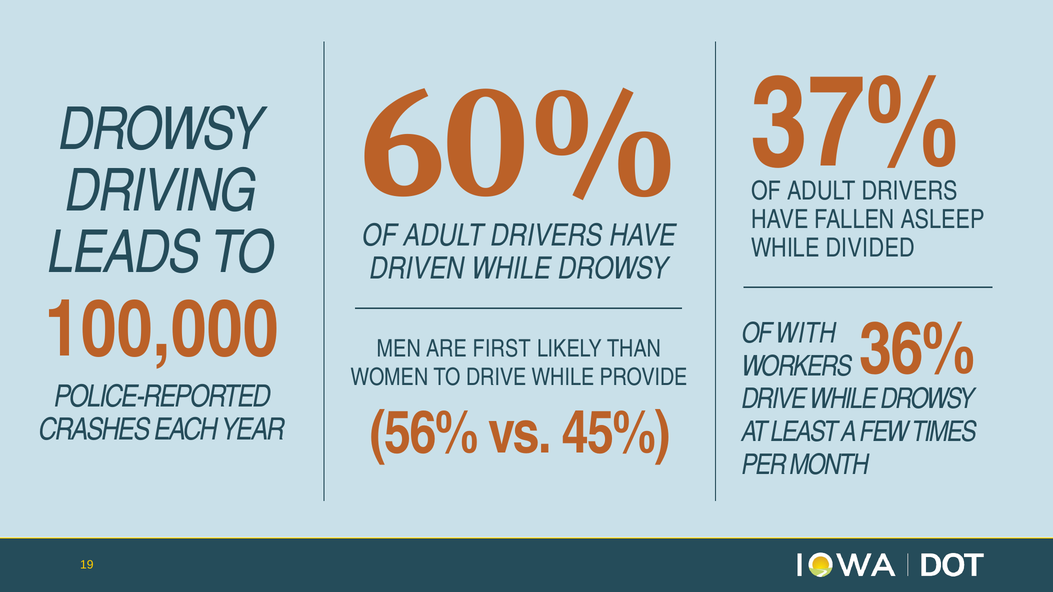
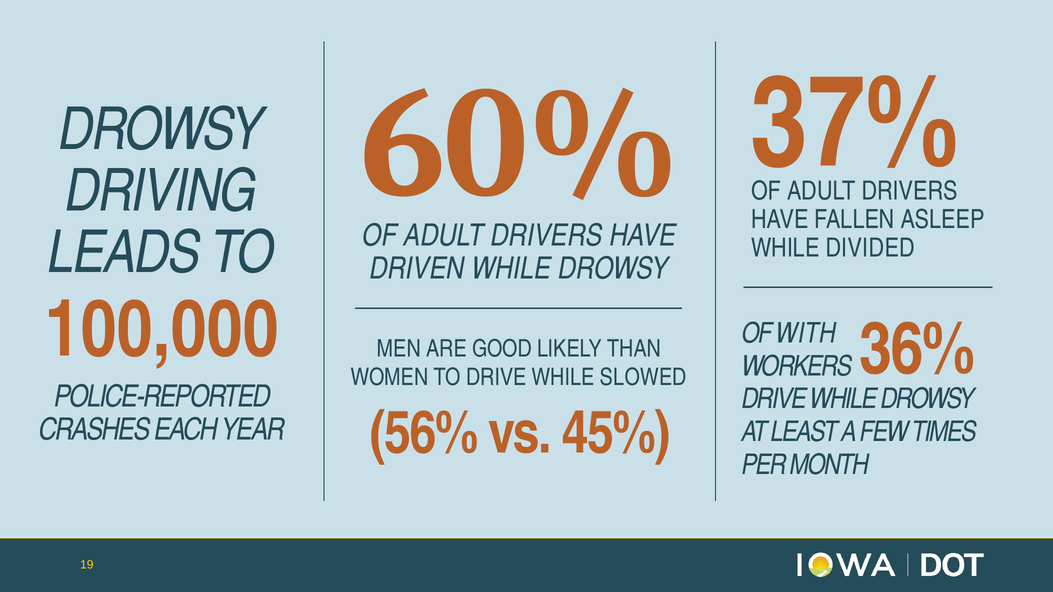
FIRST: FIRST -> GOOD
PROVIDE: PROVIDE -> SLOWED
